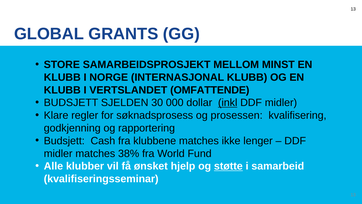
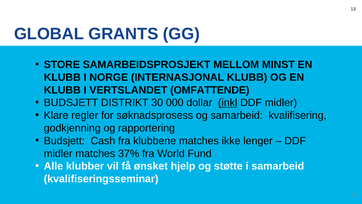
SJELDEN: SJELDEN -> DISTRIKT
og prosessen: prosessen -> samarbeid
38%: 38% -> 37%
støtte underline: present -> none
